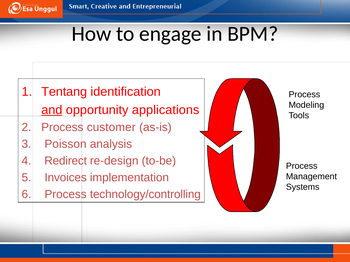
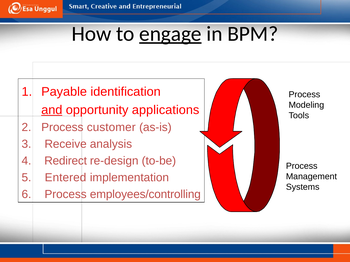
engage underline: none -> present
Tentang: Tentang -> Payable
Poisson: Poisson -> Receive
Invoices: Invoices -> Entered
technology/controlling: technology/controlling -> employees/controlling
